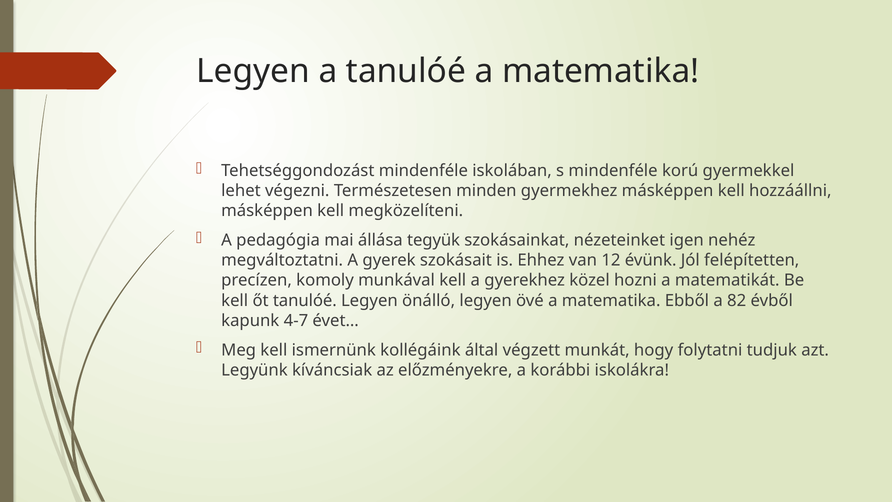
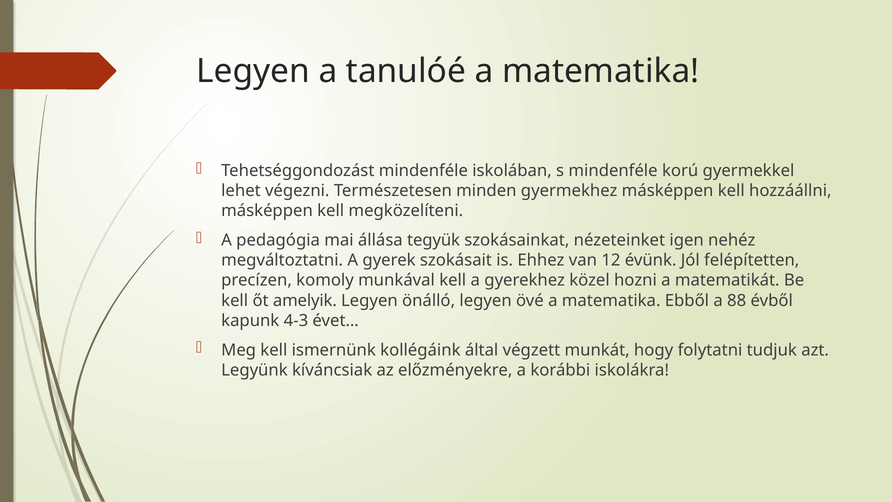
őt tanulóé: tanulóé -> amelyik
82: 82 -> 88
4-7: 4-7 -> 4-3
